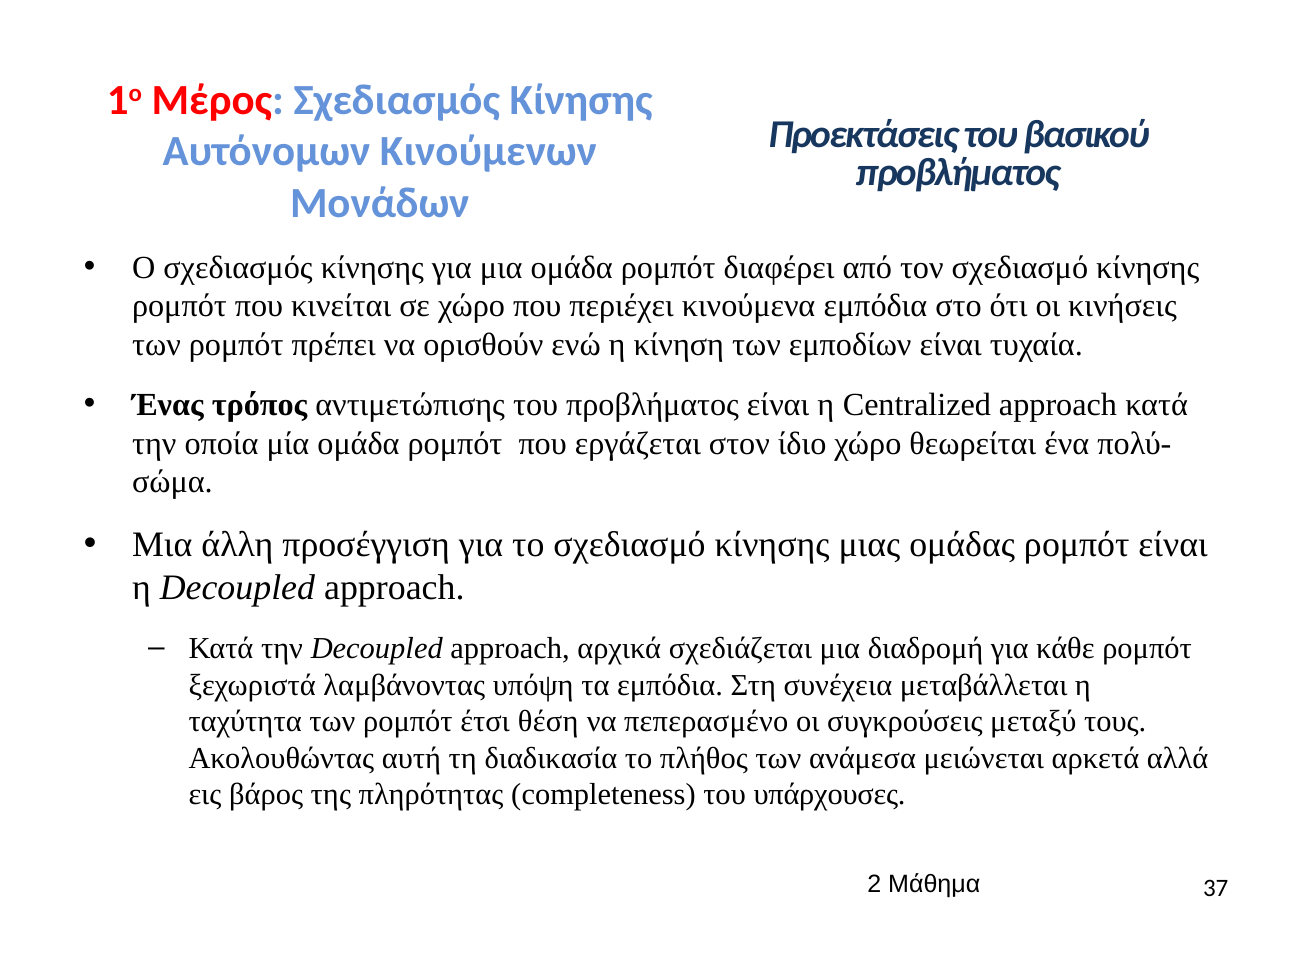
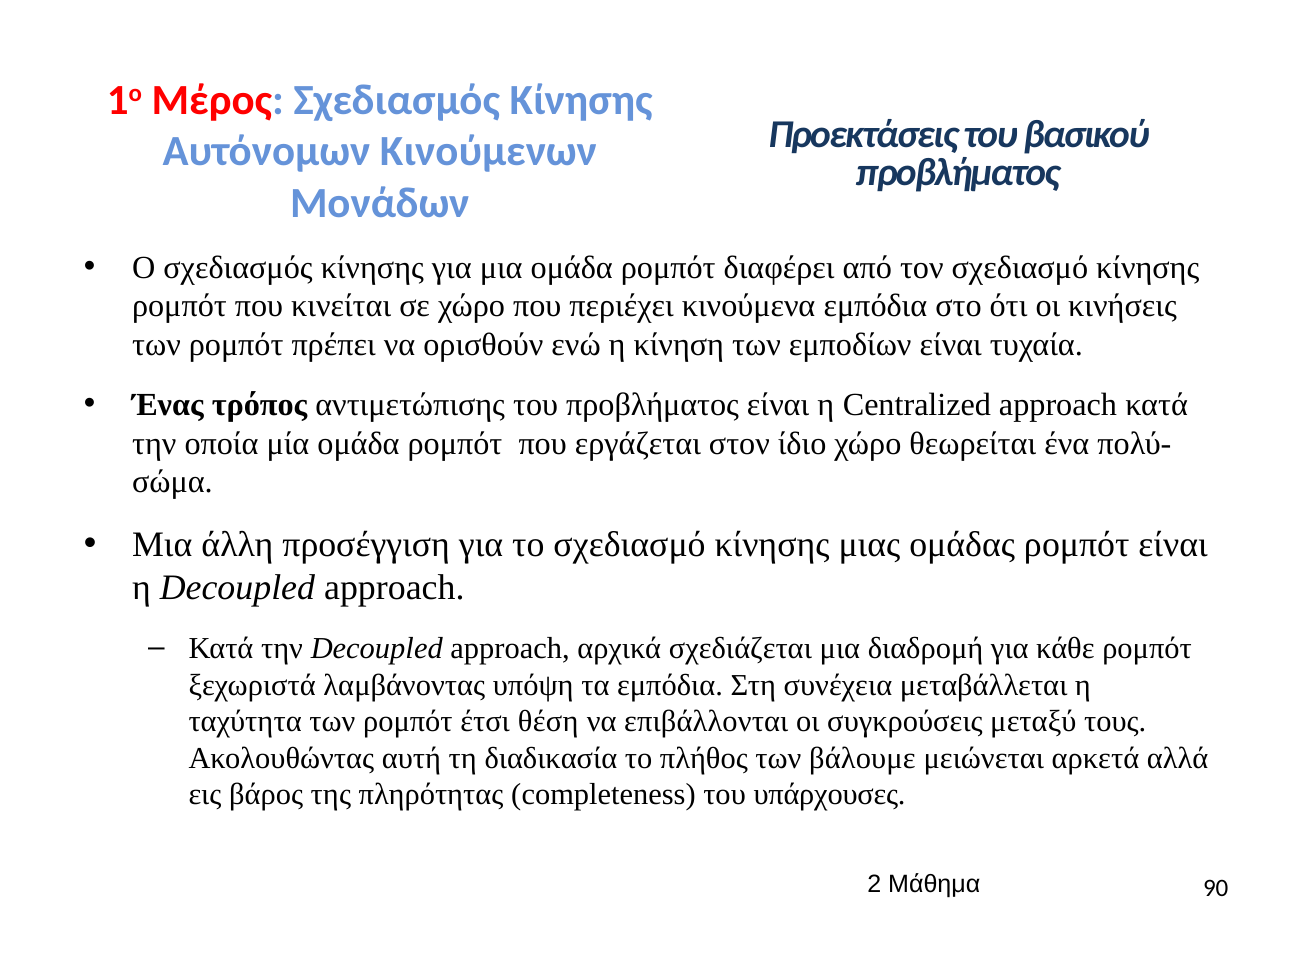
πεπερασμένο: πεπερασμένο -> επιβάλλονται
ανάμεσα: ανάμεσα -> βάλουμε
37: 37 -> 90
